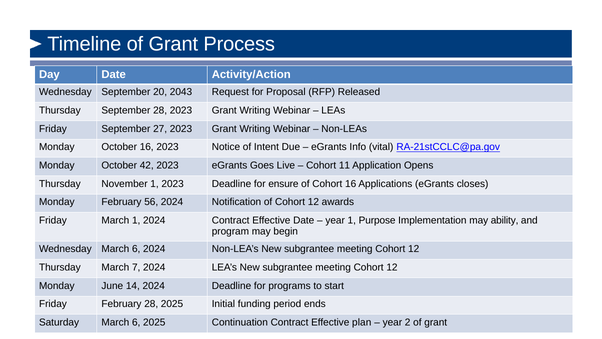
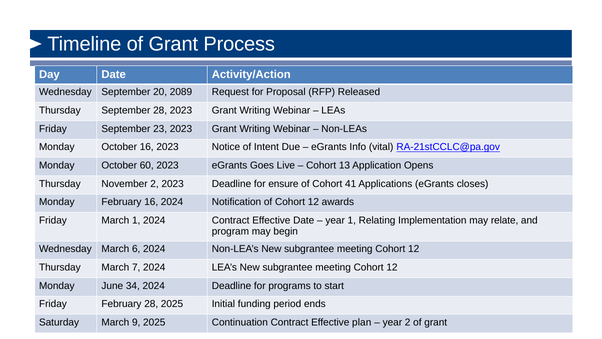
2043: 2043 -> 2089
27: 27 -> 23
42: 42 -> 60
11: 11 -> 13
November 1: 1 -> 2
Cohort 16: 16 -> 41
February 56: 56 -> 16
Purpose: Purpose -> Relating
ability: ability -> relate
14: 14 -> 34
Saturday March 6: 6 -> 9
